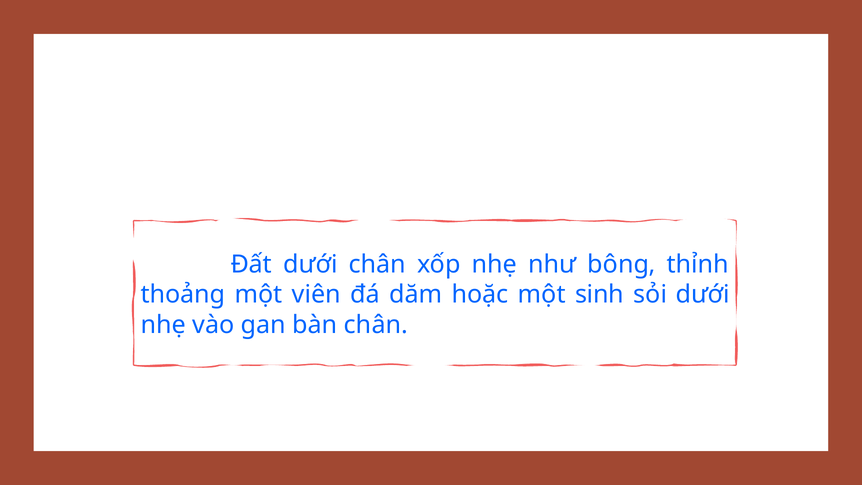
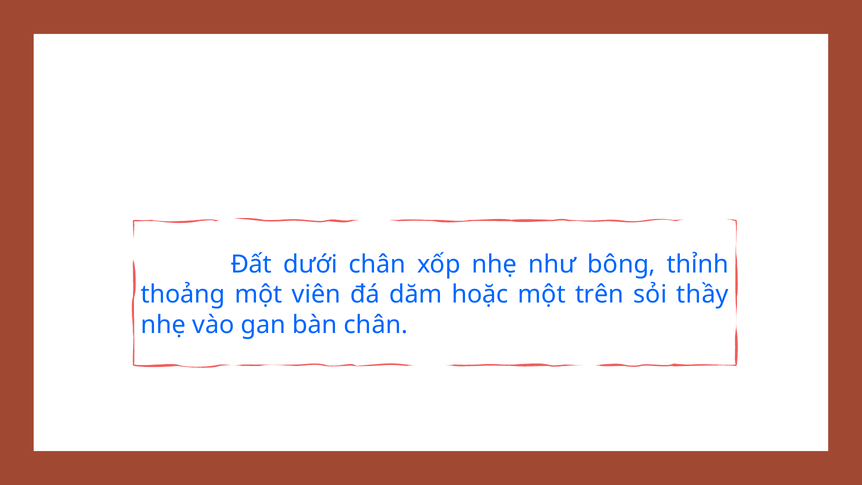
sinh: sinh -> trên
sỏi dưới: dưới -> thầy
